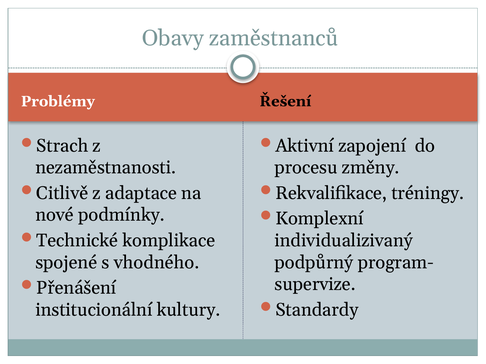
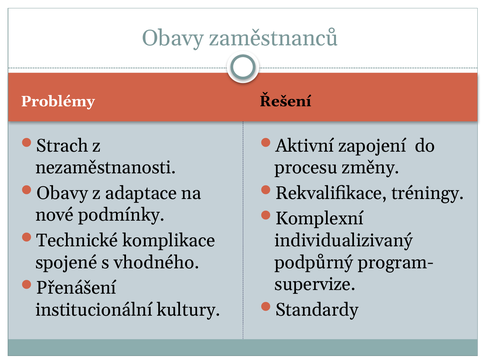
Citlivě at (62, 193): Citlivě -> Obavy
